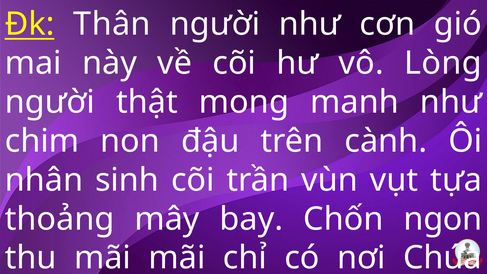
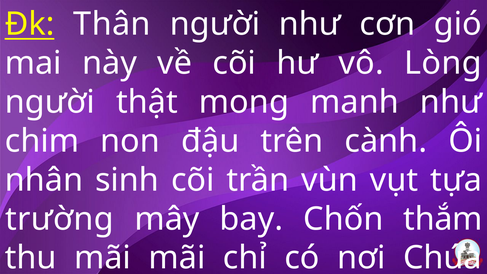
thoảng: thoảng -> trường
ngon: ngon -> thắm
